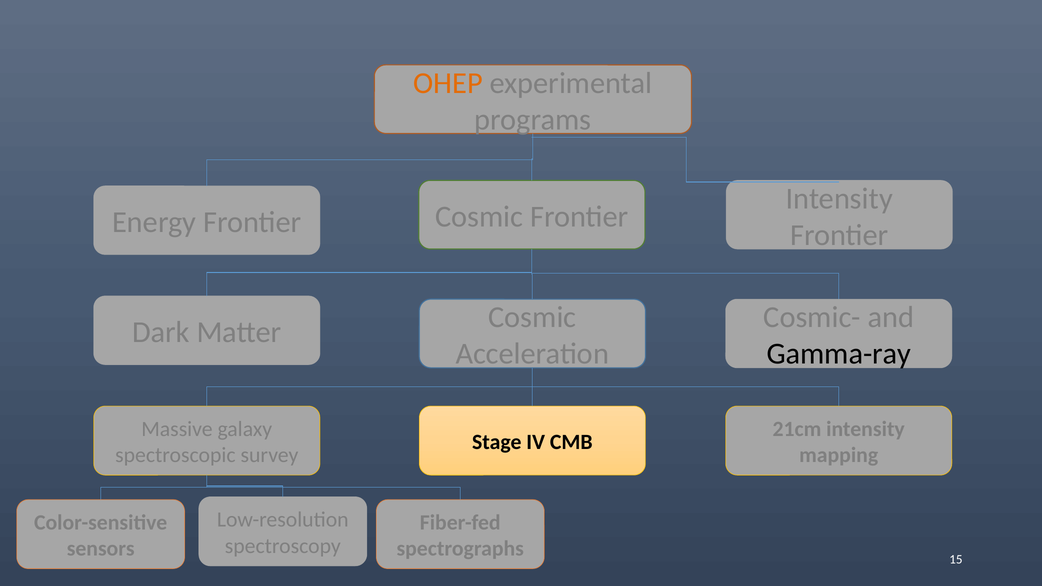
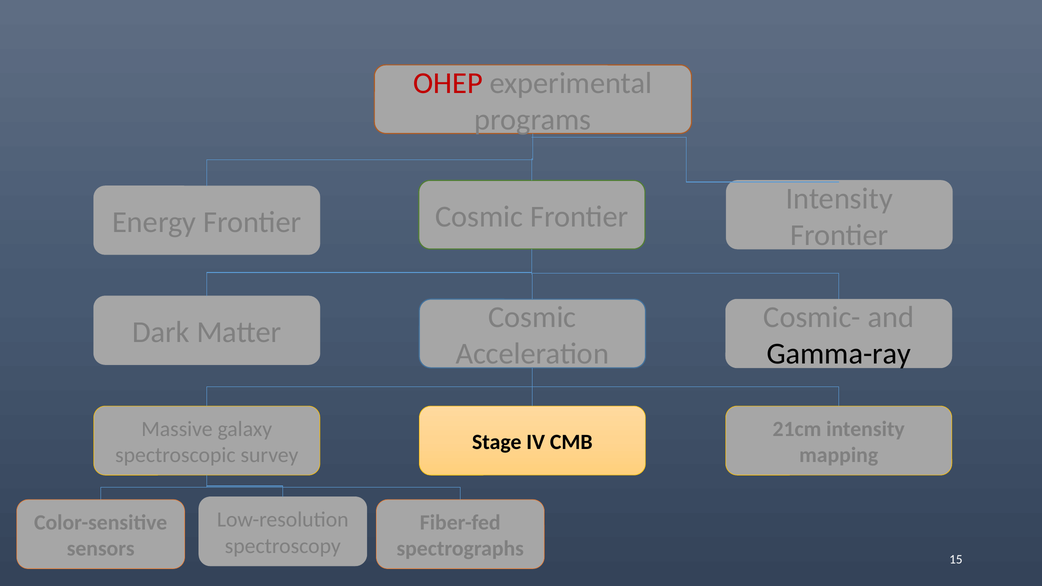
OHEP colour: orange -> red
